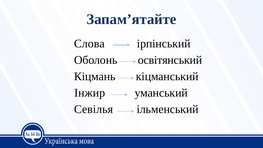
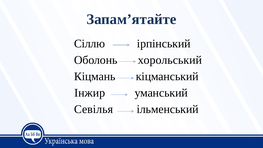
Слова: Слова -> Сіллю
освітянський: освітянський -> хорольський
